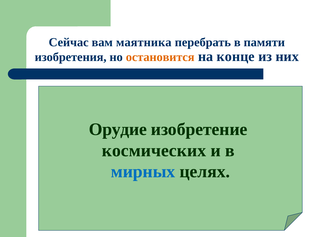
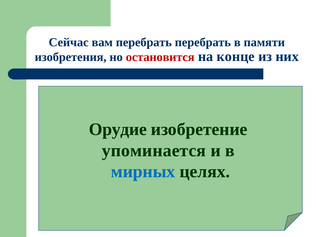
вам маятника: маятника -> перебрать
остановится colour: orange -> red
космических: космических -> упоминается
